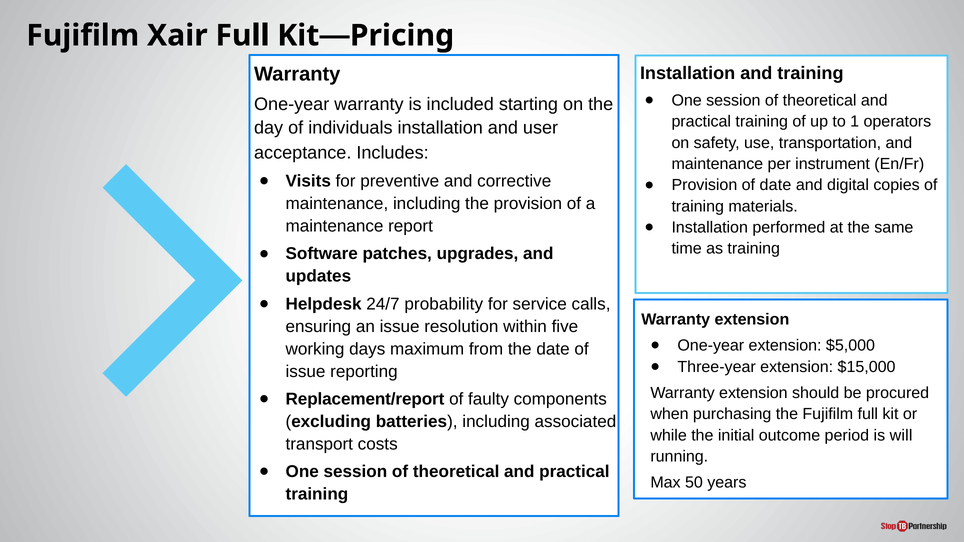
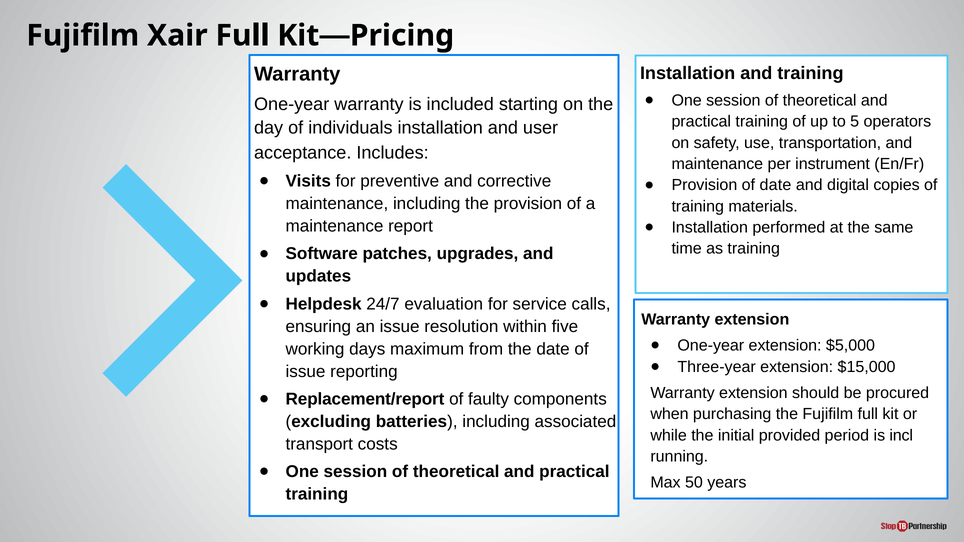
1: 1 -> 5
probability: probability -> evaluation
outcome: outcome -> provided
will: will -> incl
